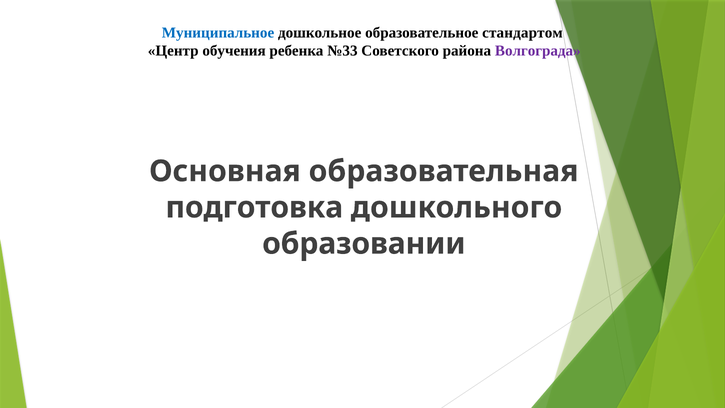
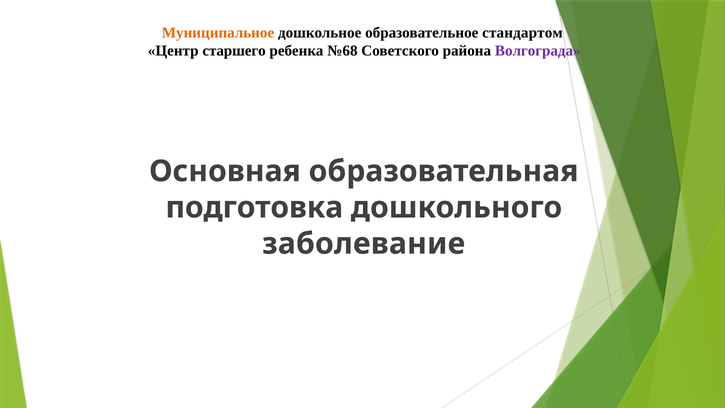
Муниципальное colour: blue -> orange
обучения: обучения -> старшего
№33: №33 -> №68
образовании: образовании -> заболевание
